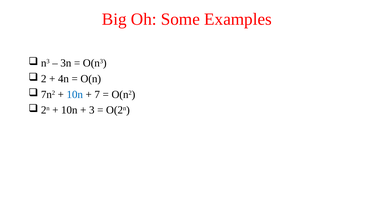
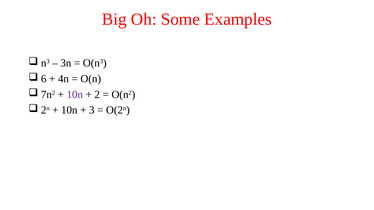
2: 2 -> 6
10n at (75, 95) colour: blue -> purple
7: 7 -> 2
